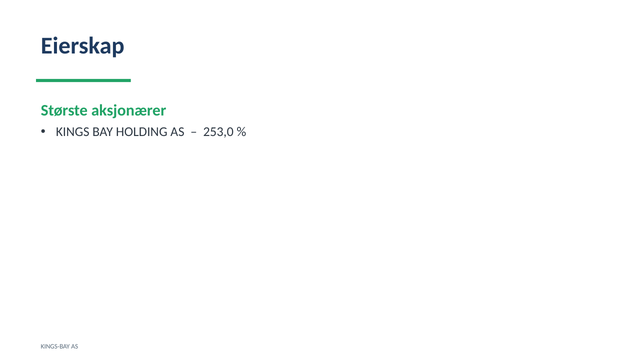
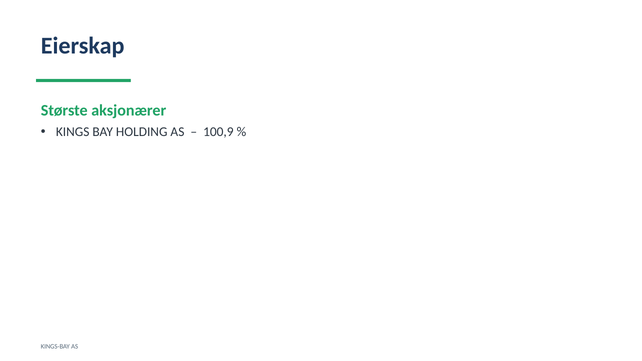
253,0: 253,0 -> 100,9
